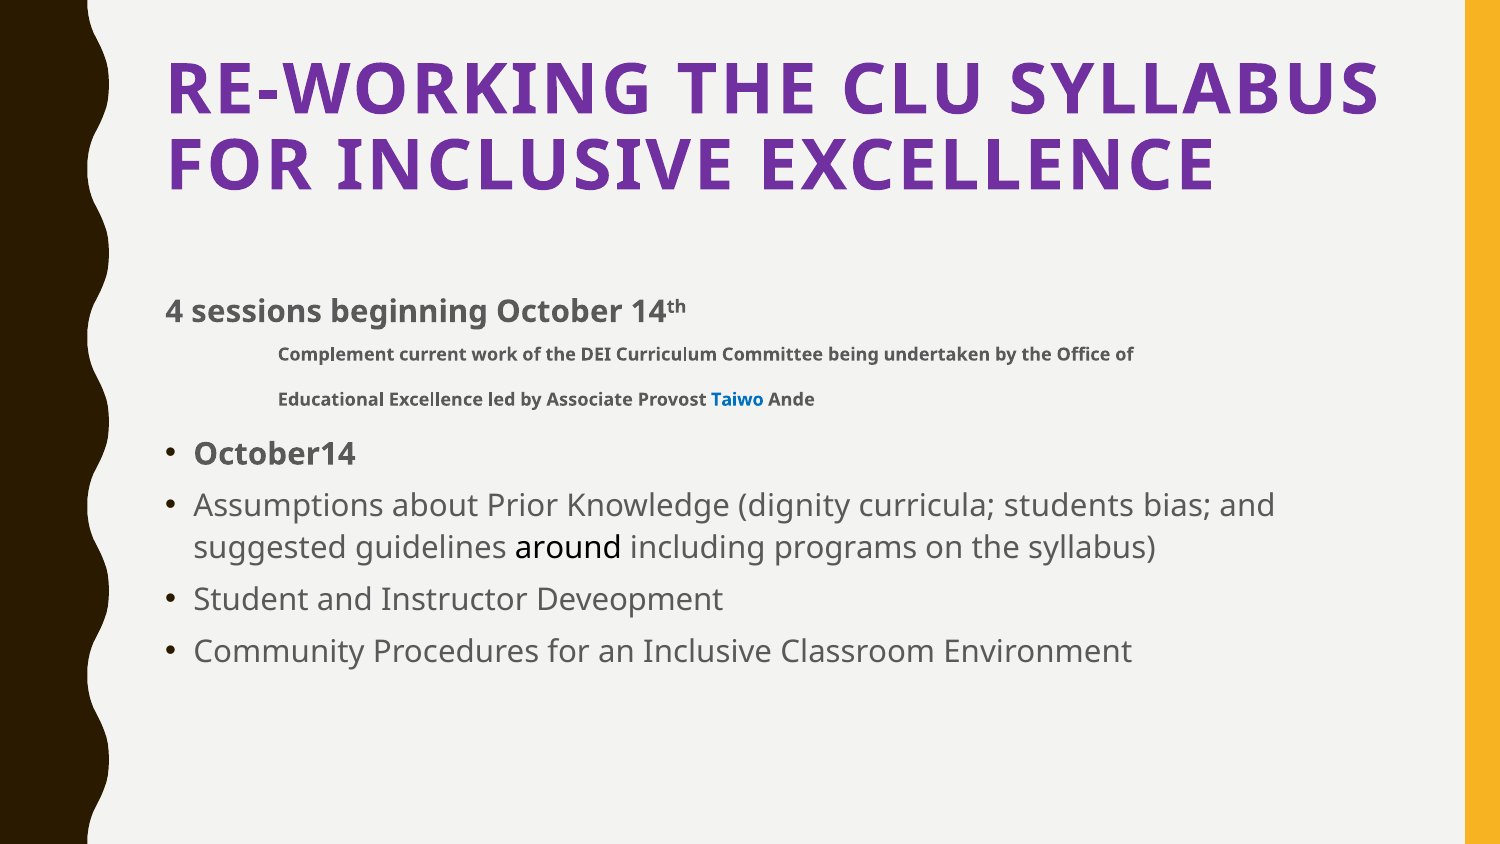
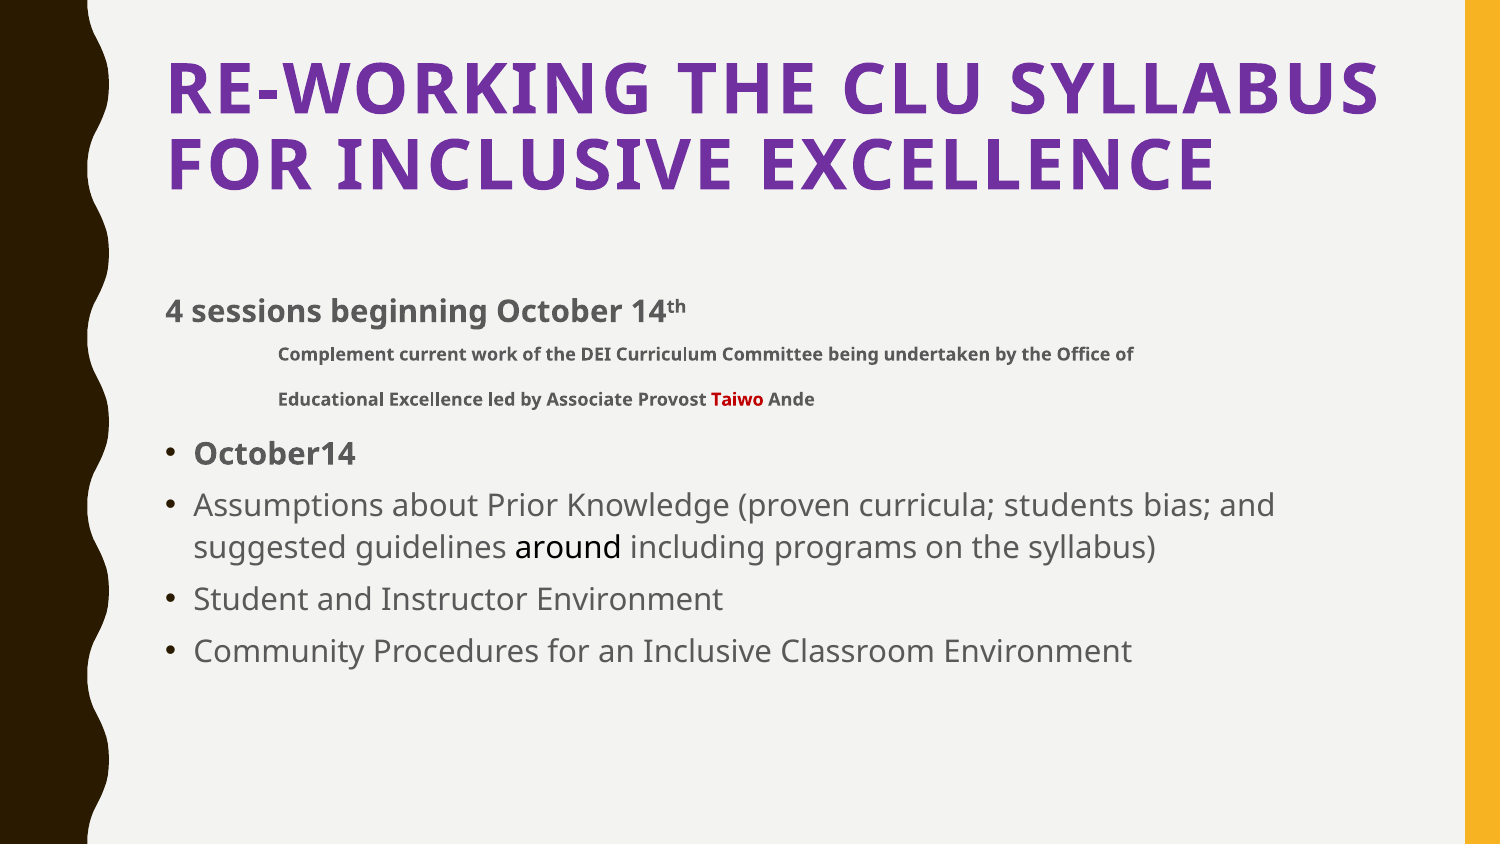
Taiwo colour: blue -> red
dignity: dignity -> proven
Instructor Deveopment: Deveopment -> Environment
